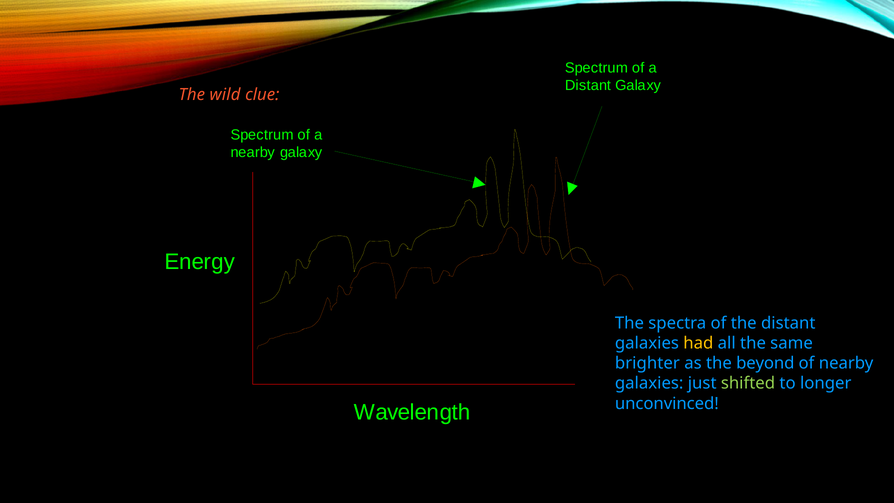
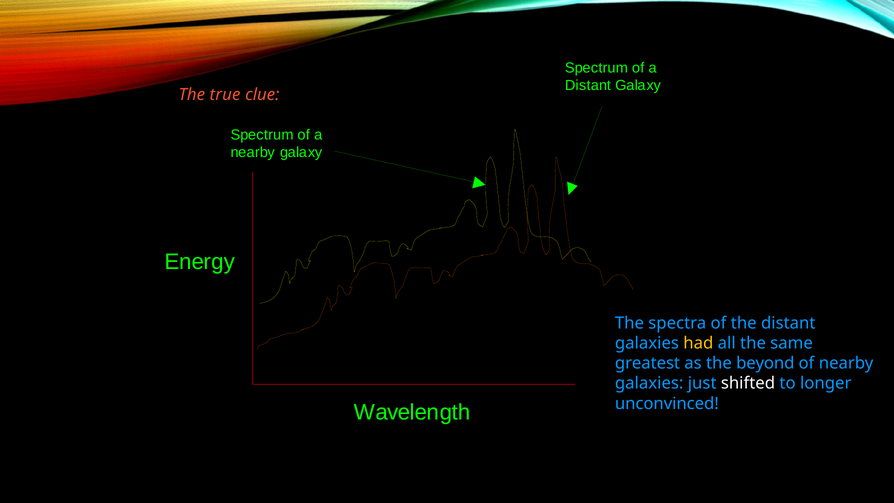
wild: wild -> true
brighter: brighter -> greatest
shifted colour: light green -> white
